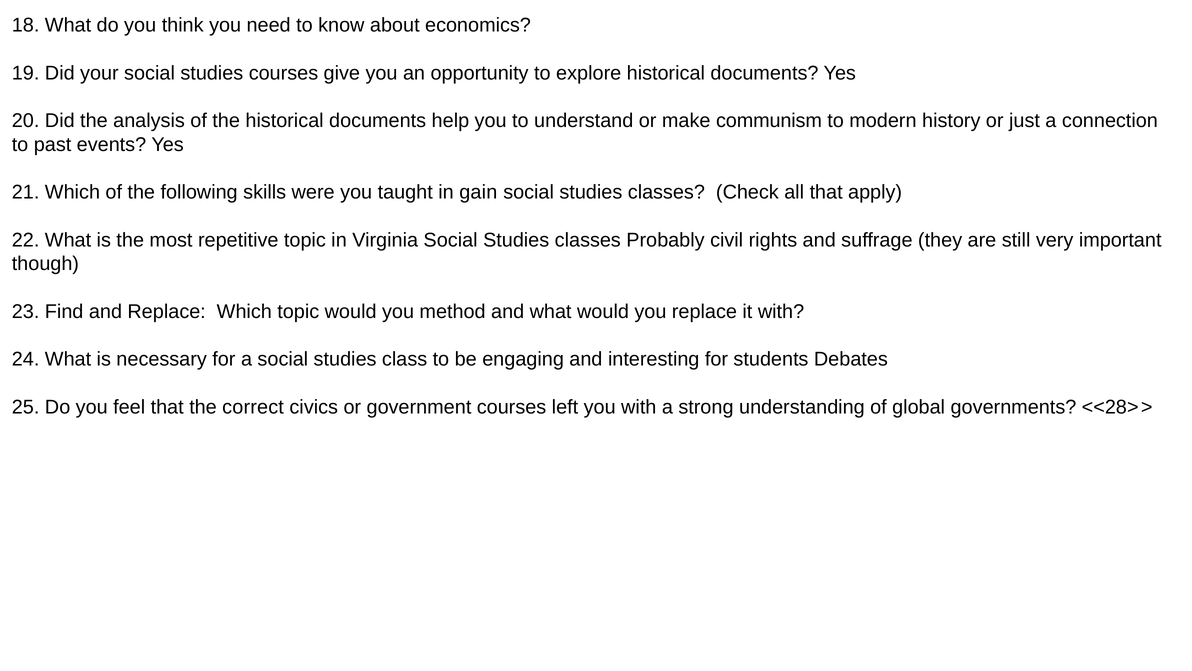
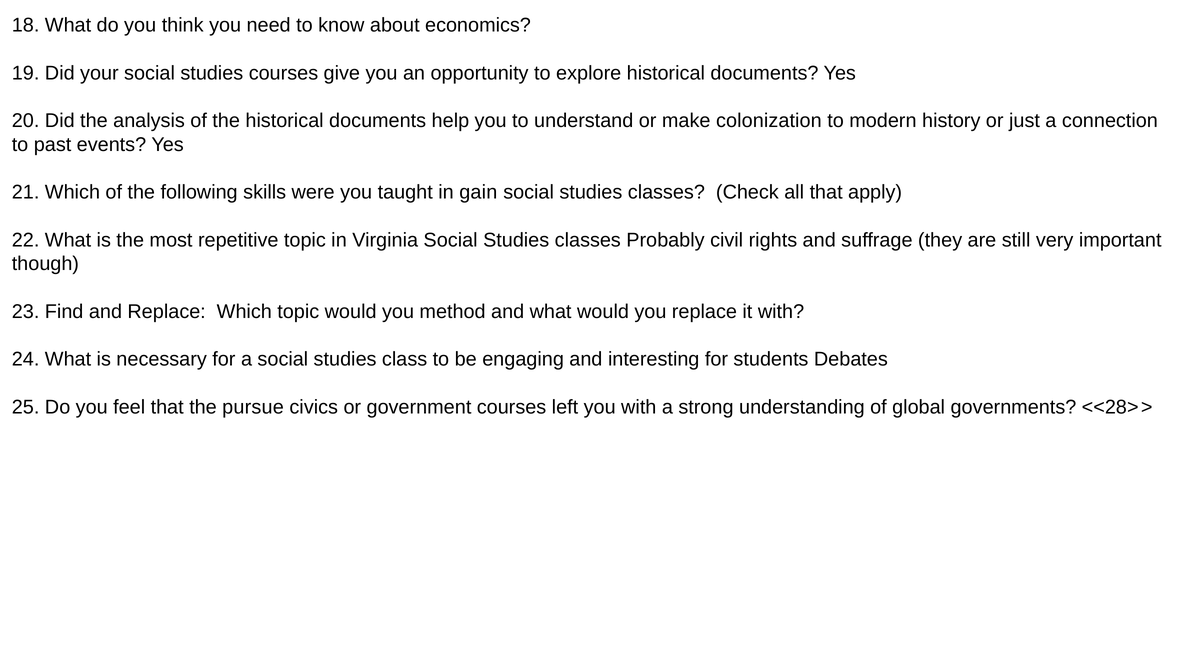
communism: communism -> colonization
correct: correct -> pursue
